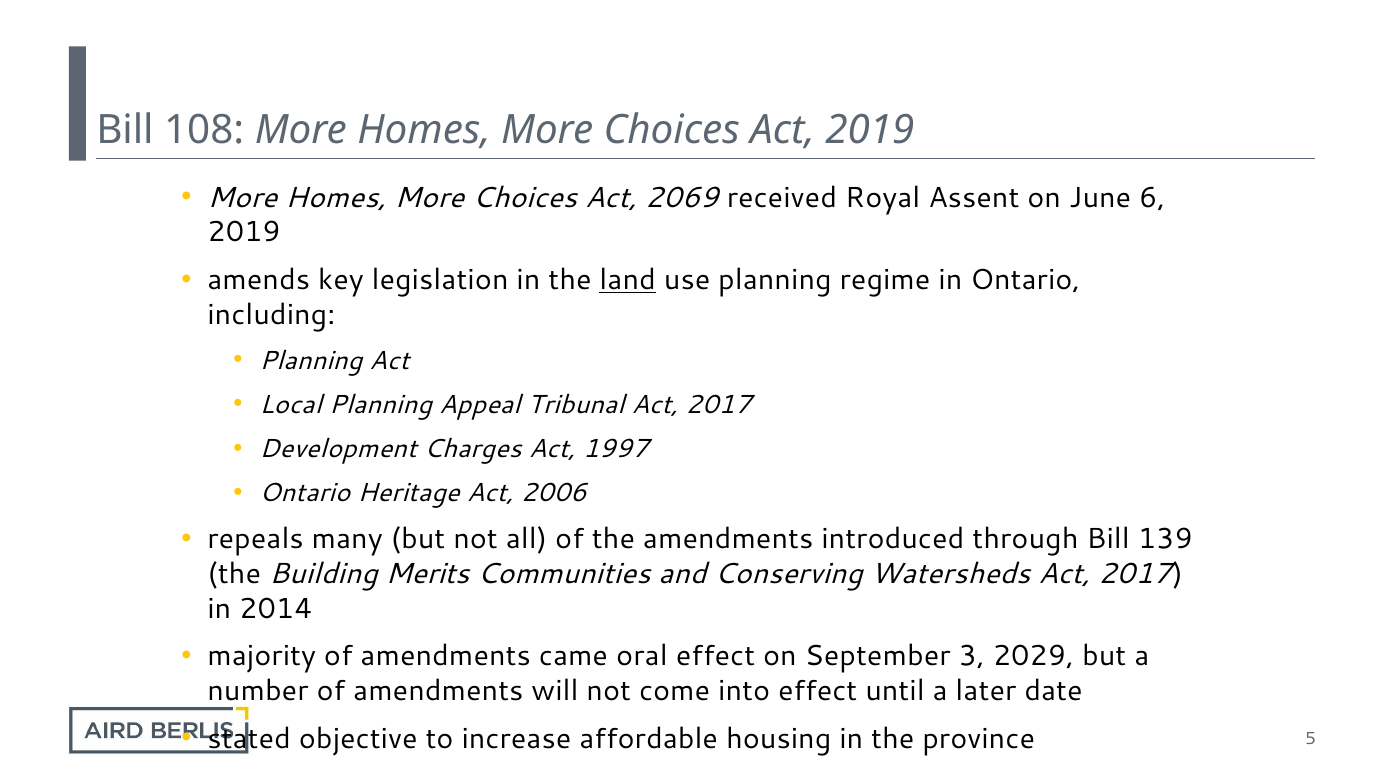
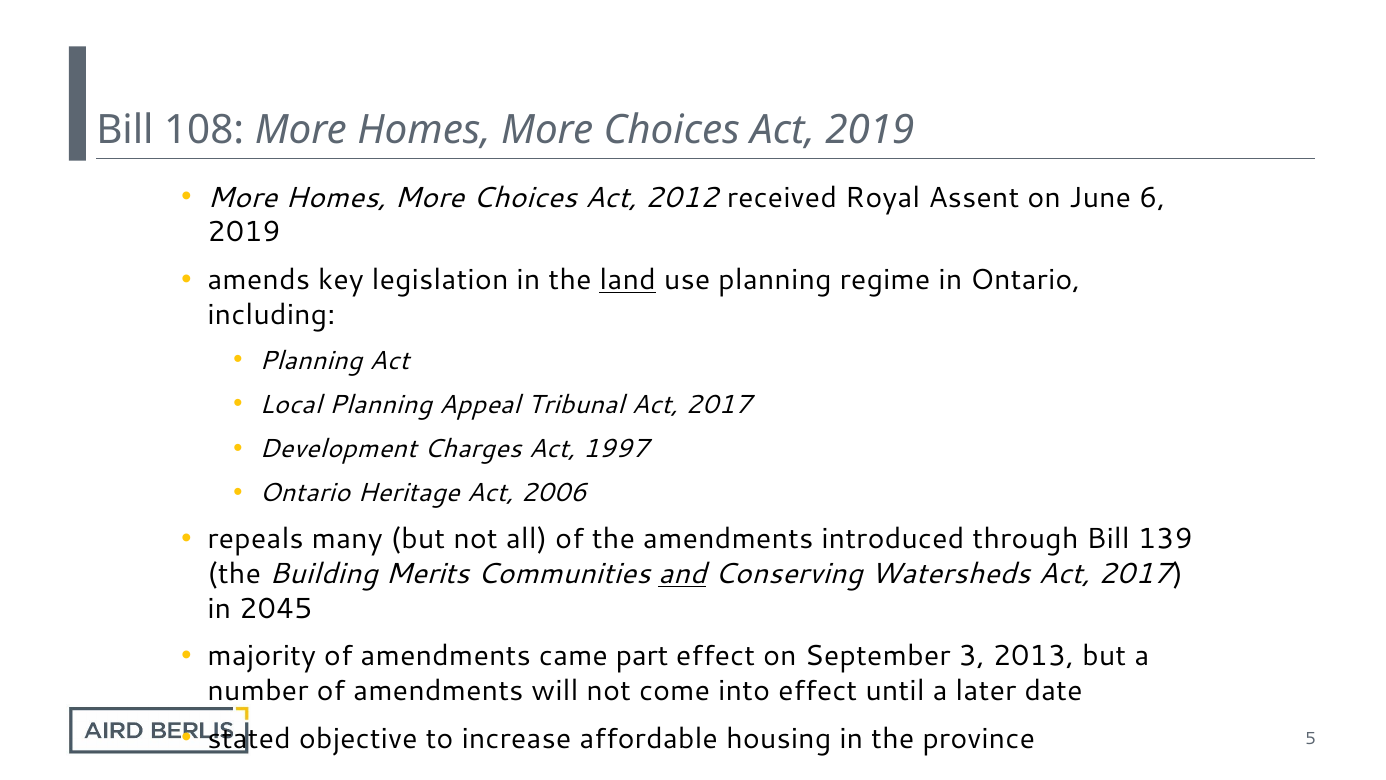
2069: 2069 -> 2012
and underline: none -> present
2014: 2014 -> 2045
oral: oral -> part
2029: 2029 -> 2013
